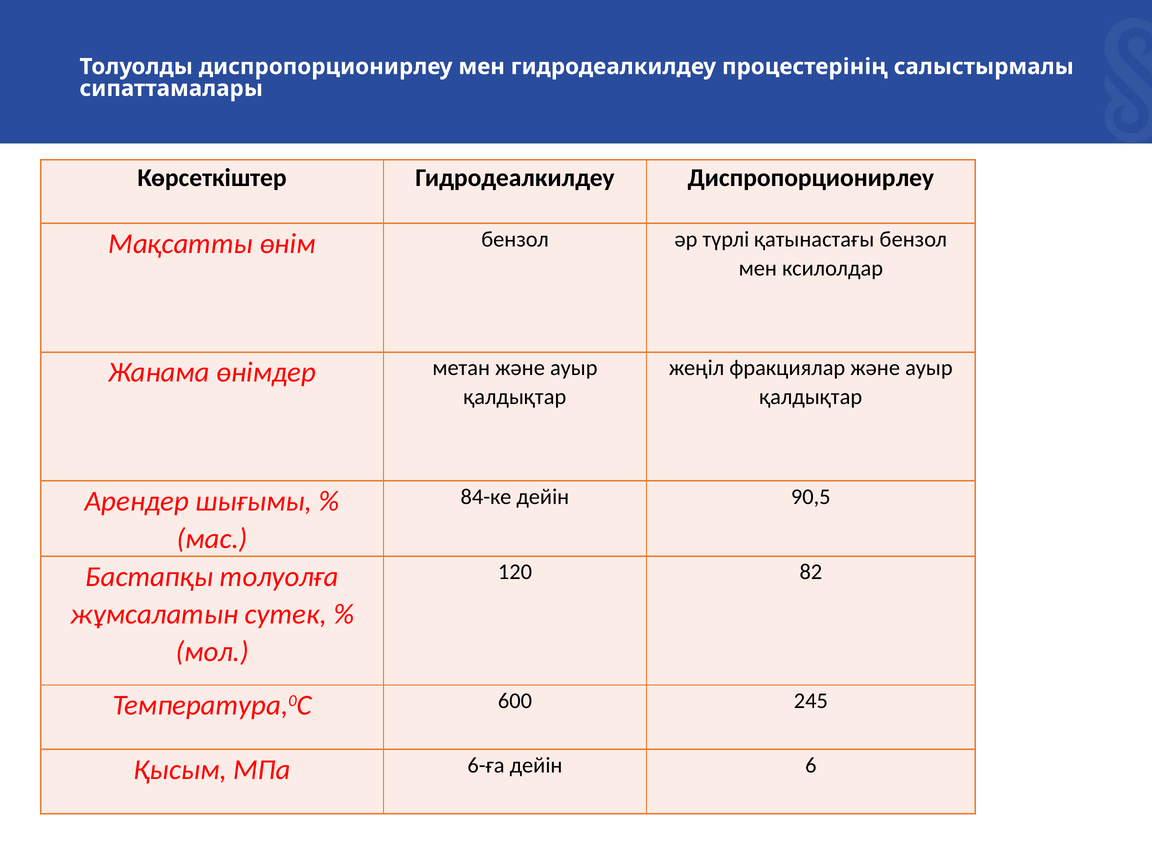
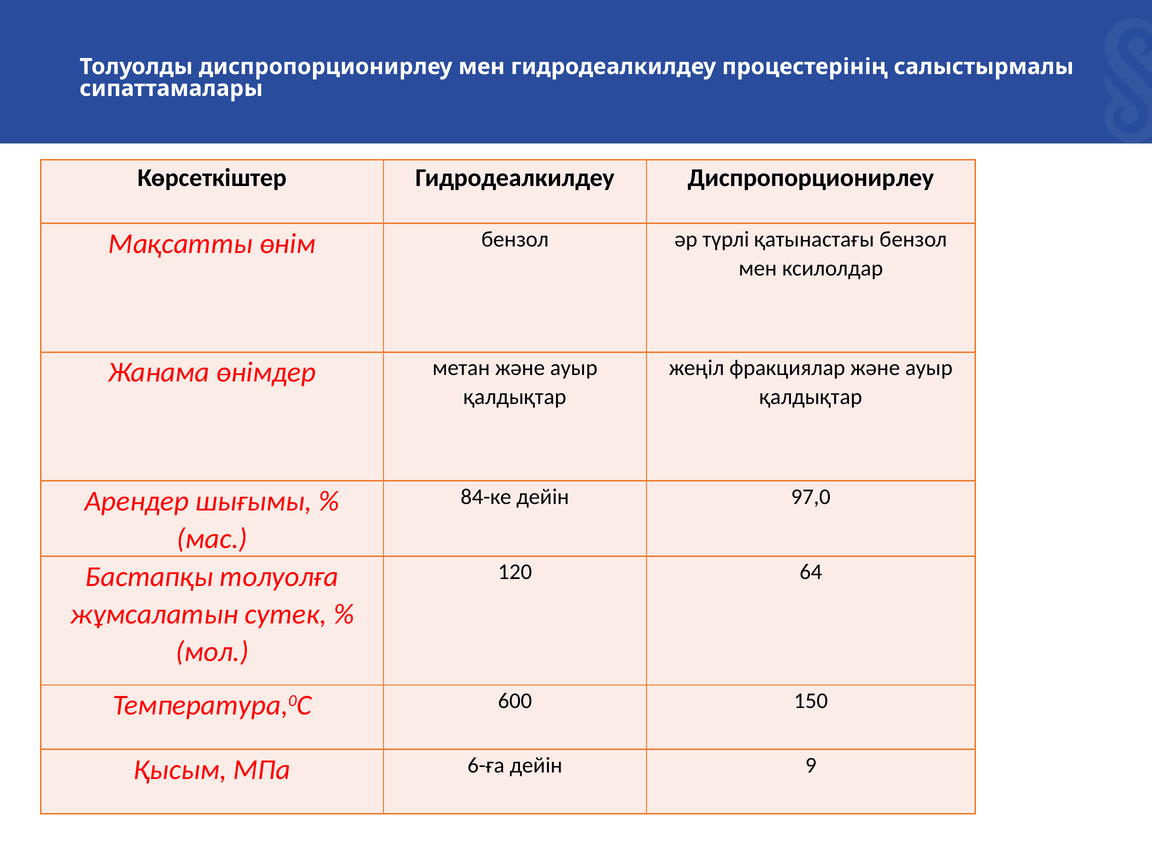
90,5: 90,5 -> 97,0
82: 82 -> 64
245: 245 -> 150
6: 6 -> 9
